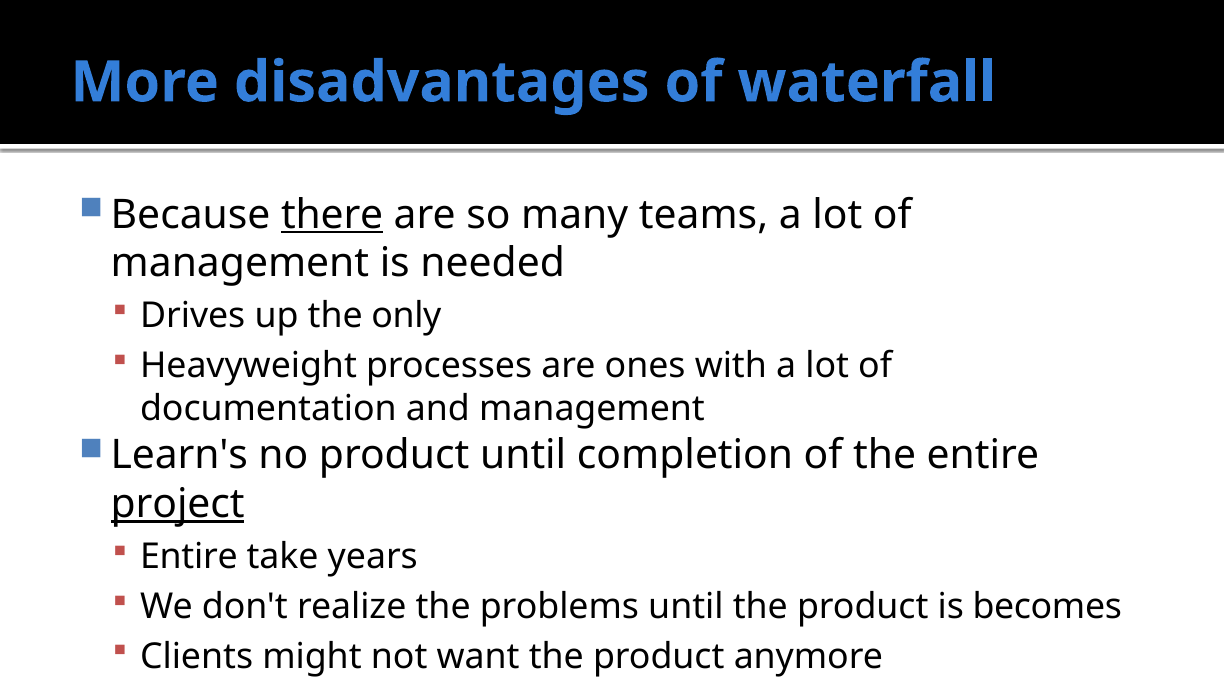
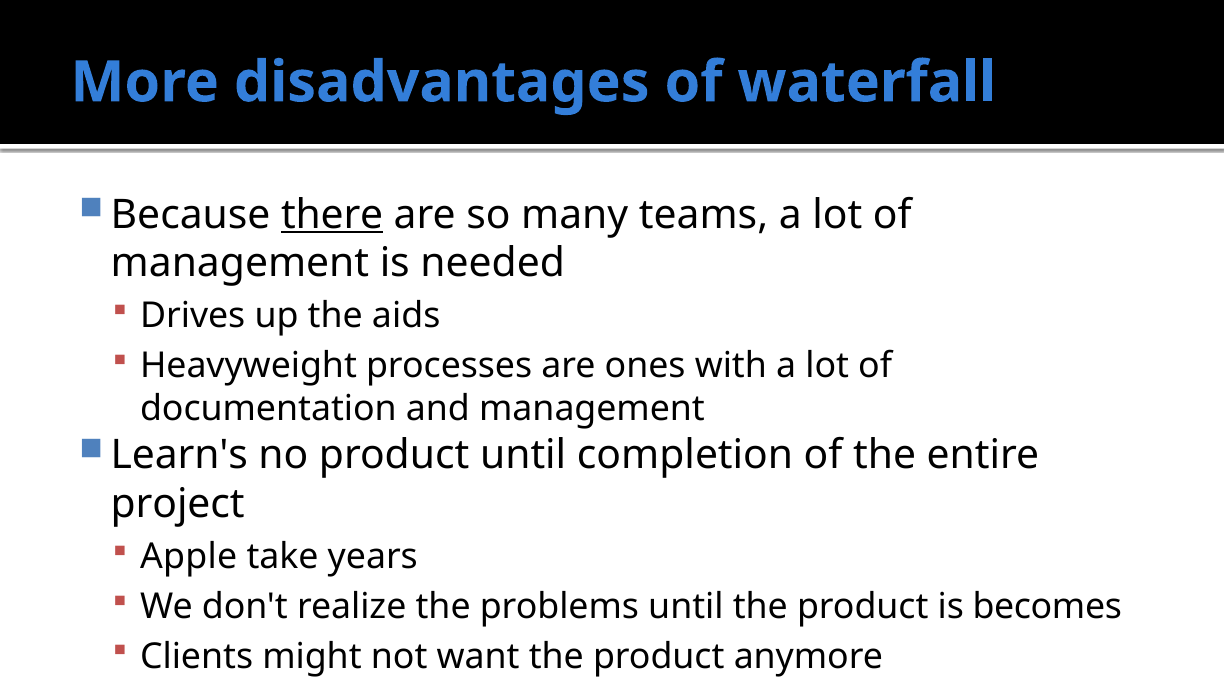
only: only -> aids
project underline: present -> none
Entire at (189, 557): Entire -> Apple
